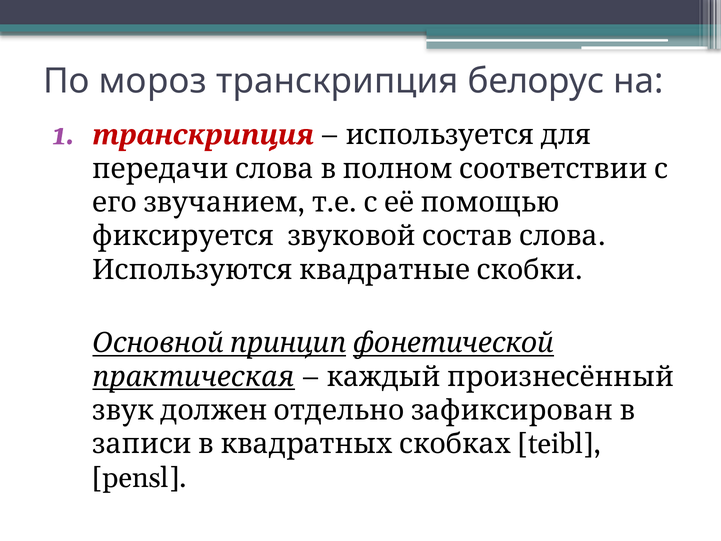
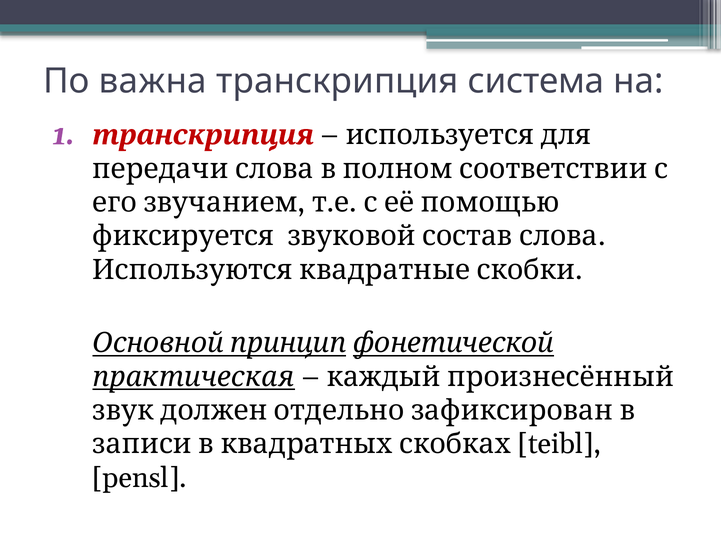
мороз: мороз -> важна
белорус: белорус -> система
